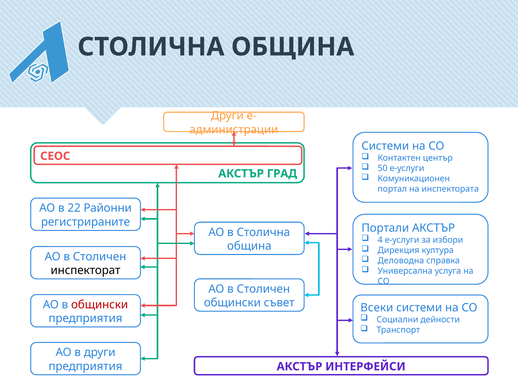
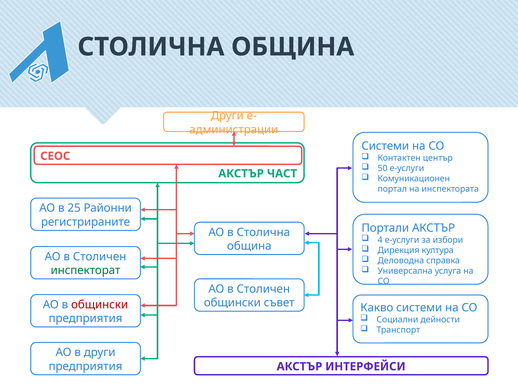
ГРАД: ГРАД -> ЧАСТ
22: 22 -> 25
инспекторат colour: black -> green
Всеки: Всеки -> Какво
